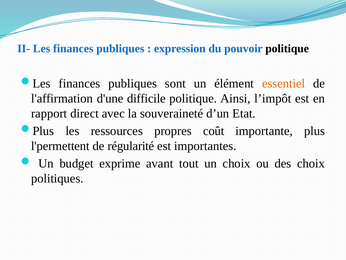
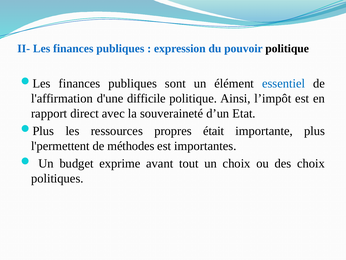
essentiel colour: orange -> blue
coût: coût -> était
régularité: régularité -> méthodes
